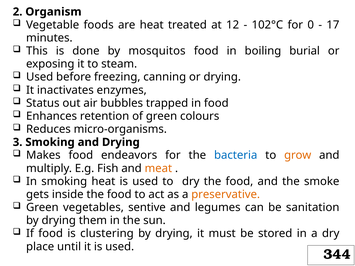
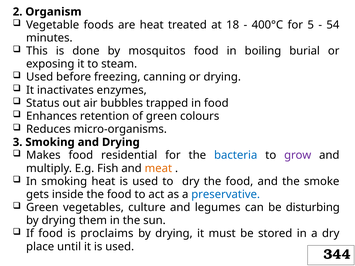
12: 12 -> 18
102°C: 102°C -> 400°C
0: 0 -> 5
17: 17 -> 54
endeavors: endeavors -> residential
grow colour: orange -> purple
preservative colour: orange -> blue
sentive: sentive -> culture
sanitation: sanitation -> disturbing
clustering: clustering -> proclaims
